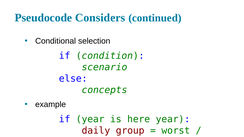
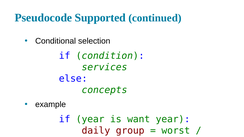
Considers: Considers -> Supported
scenario: scenario -> services
here: here -> want
